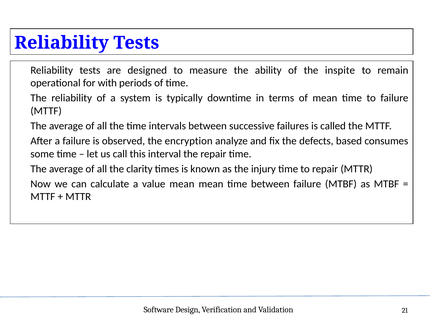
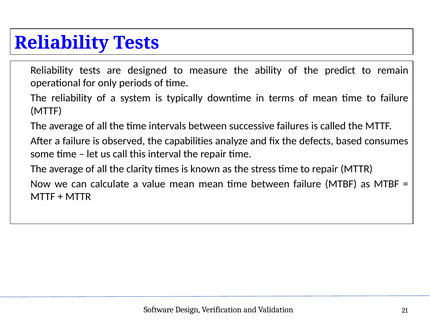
inspite: inspite -> predict
with: with -> only
encryption: encryption -> capabilities
injury: injury -> stress
